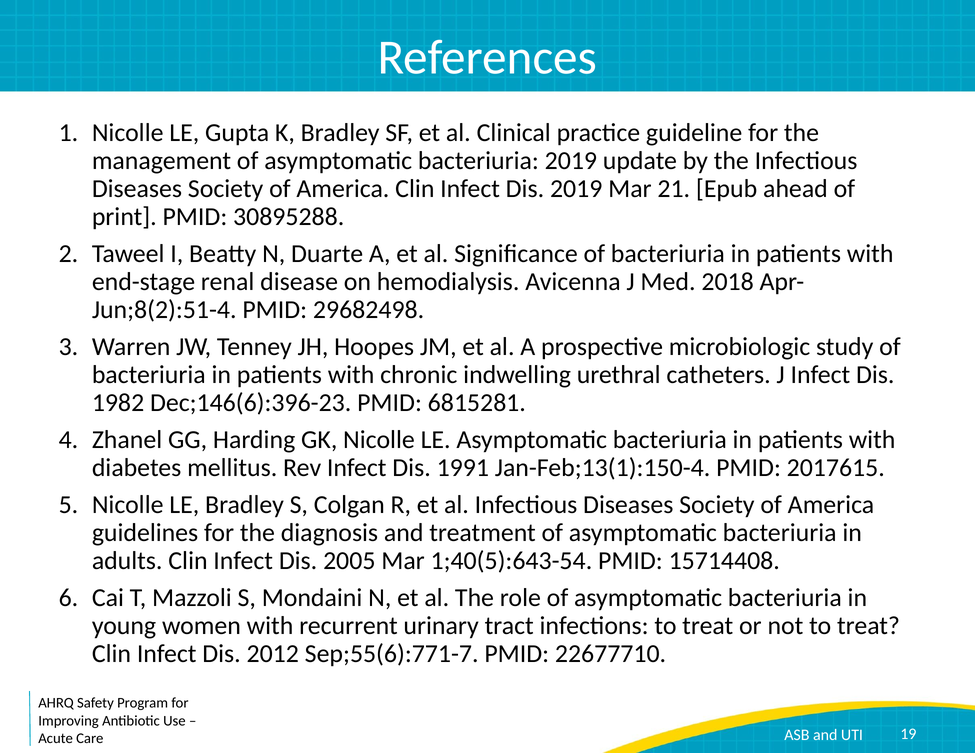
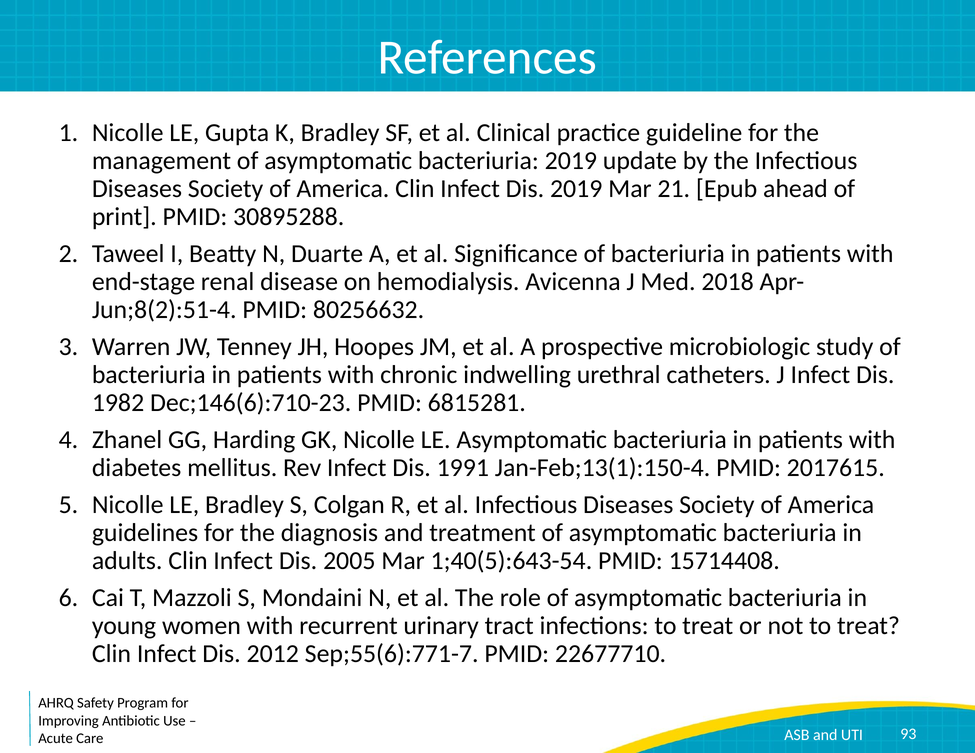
29682498: 29682498 -> 80256632
Dec;146(6):396-23: Dec;146(6):396-23 -> Dec;146(6):710-23
19: 19 -> 93
